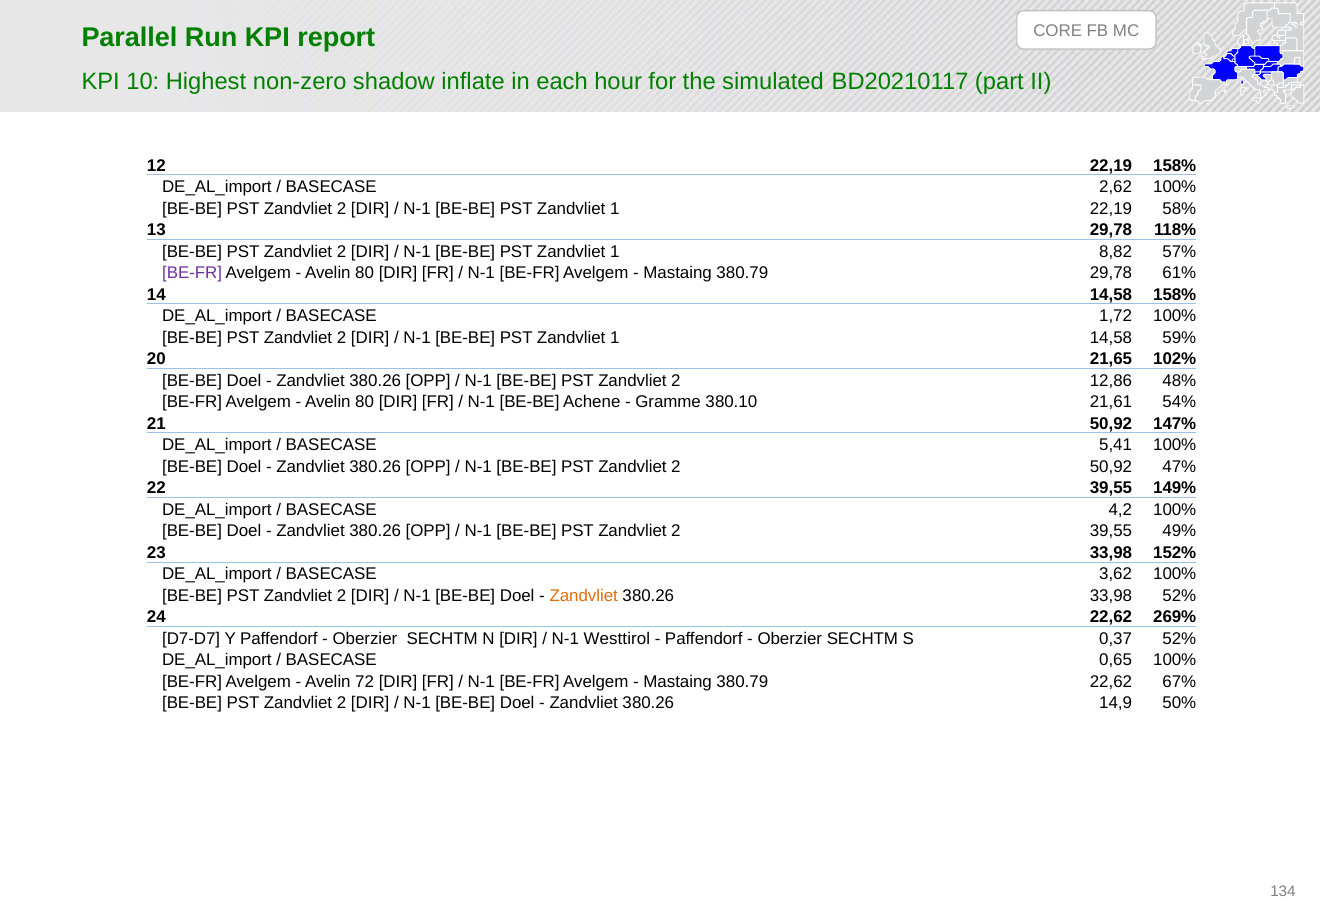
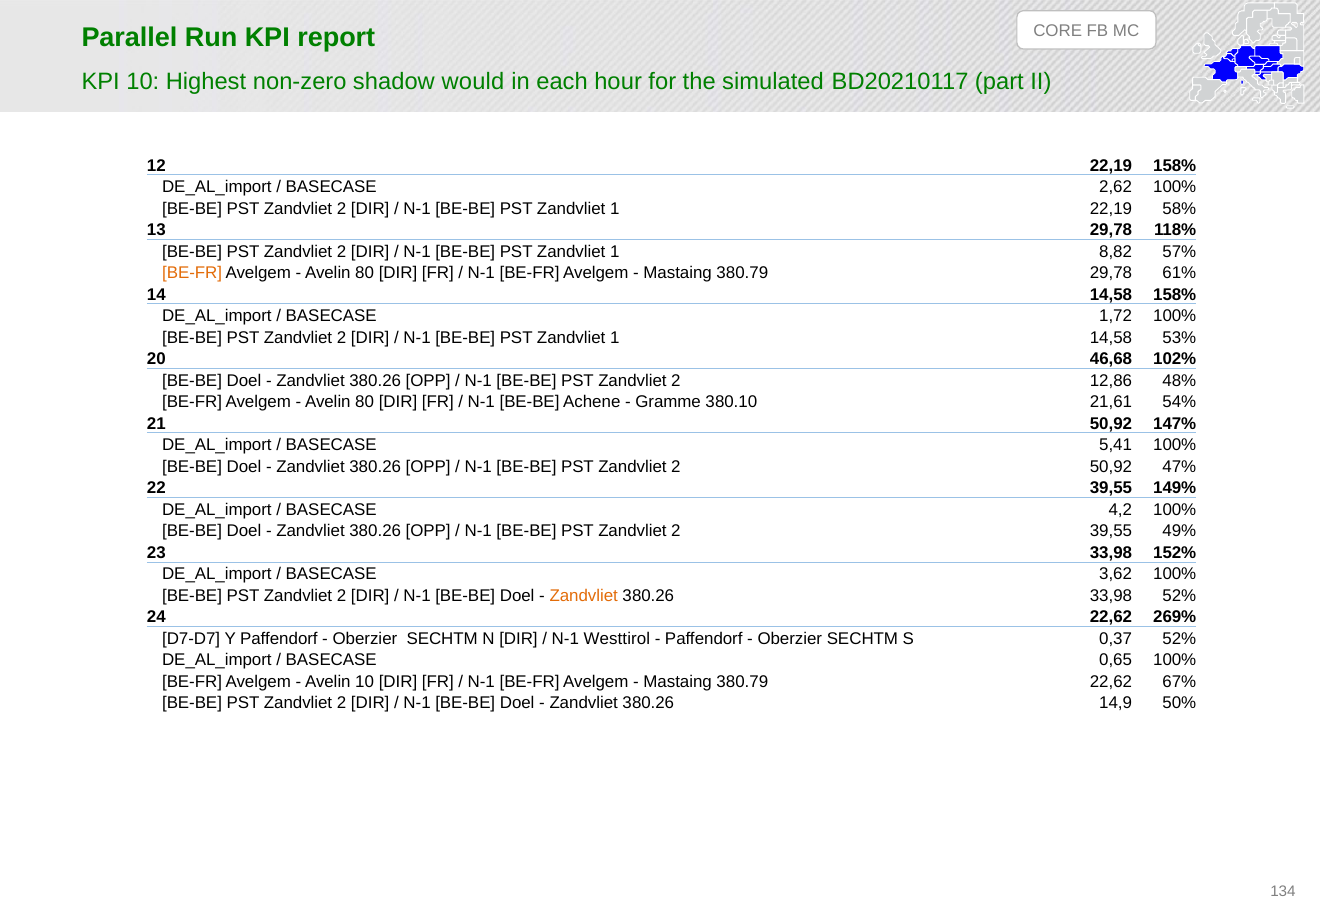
inflate: inflate -> would
BE-FR at (192, 273) colour: purple -> orange
59%: 59% -> 53%
21,65: 21,65 -> 46,68
Avelin 72: 72 -> 10
